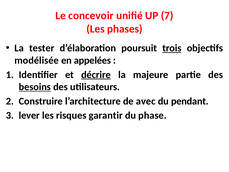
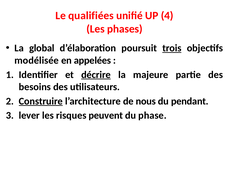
concevoir: concevoir -> qualifiées
7: 7 -> 4
tester: tester -> global
besoins underline: present -> none
Construire underline: none -> present
avec: avec -> nous
garantir: garantir -> peuvent
